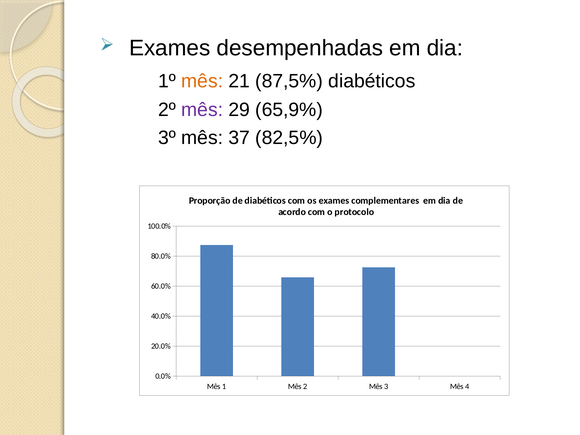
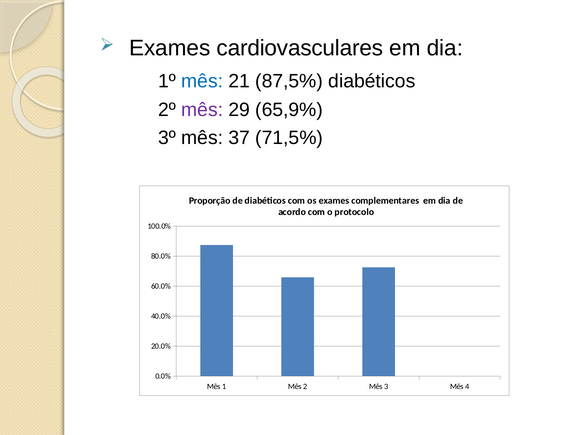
desempenhadas: desempenhadas -> cardiovasculares
mês at (202, 81) colour: orange -> blue
82,5%: 82,5% -> 71,5%
